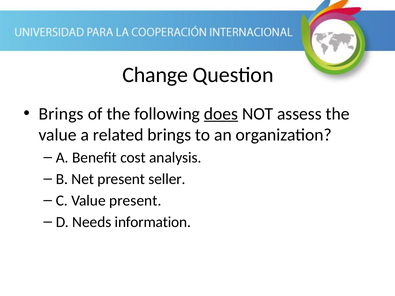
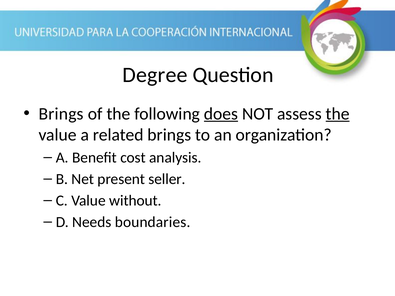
Change: Change -> Degree
the at (338, 114) underline: none -> present
Value present: present -> without
information: information -> boundaries
